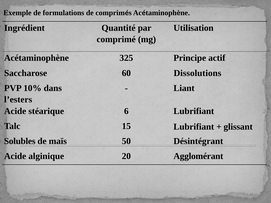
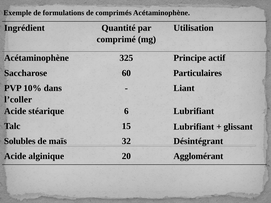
Dissolutions: Dissolutions -> Particulaires
l’esters: l’esters -> l’coller
50: 50 -> 32
